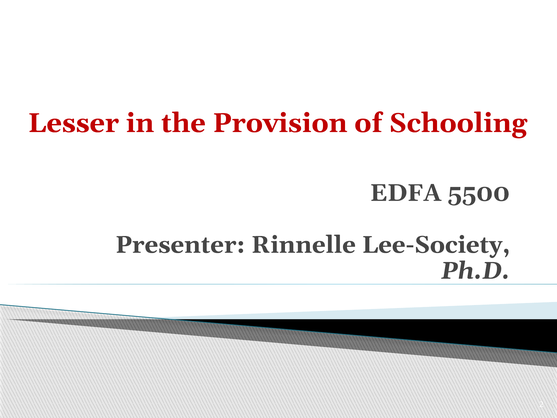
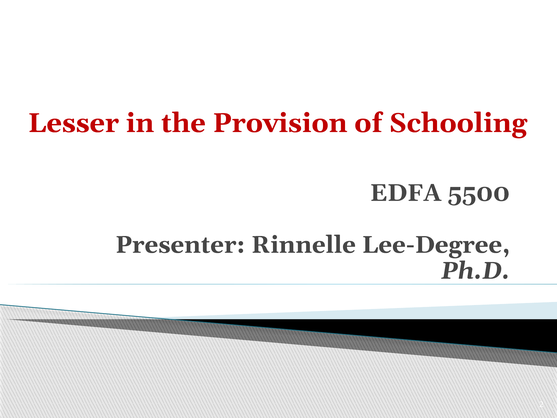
Lee-Society: Lee-Society -> Lee-Degree
